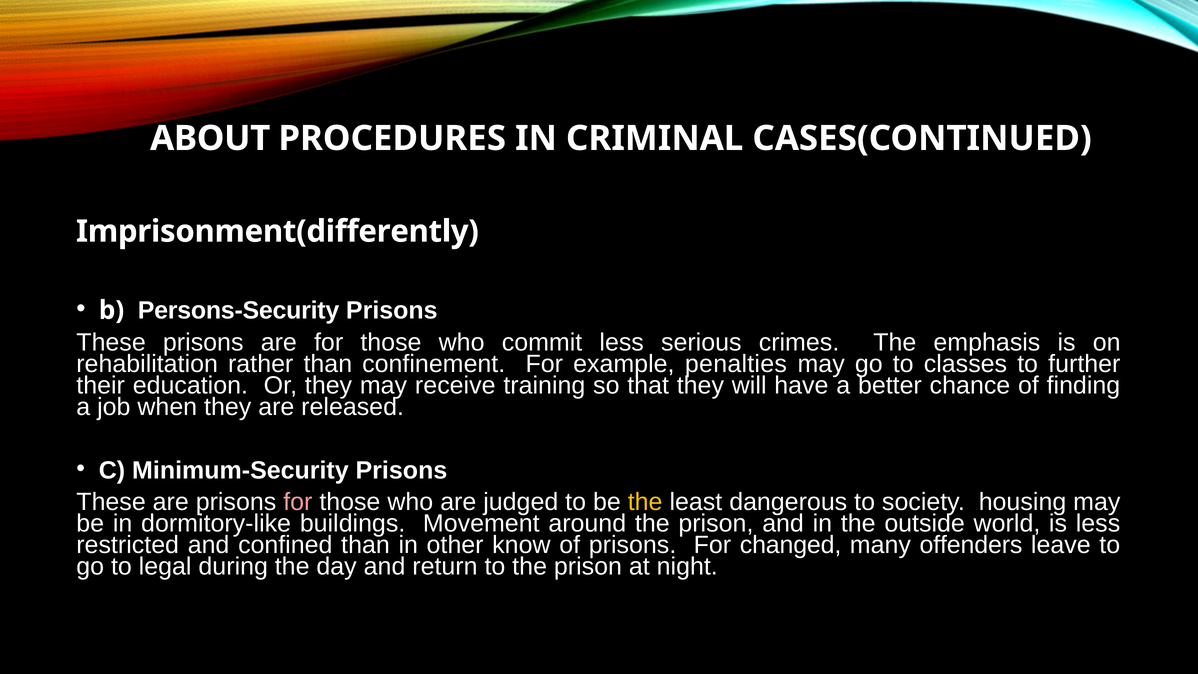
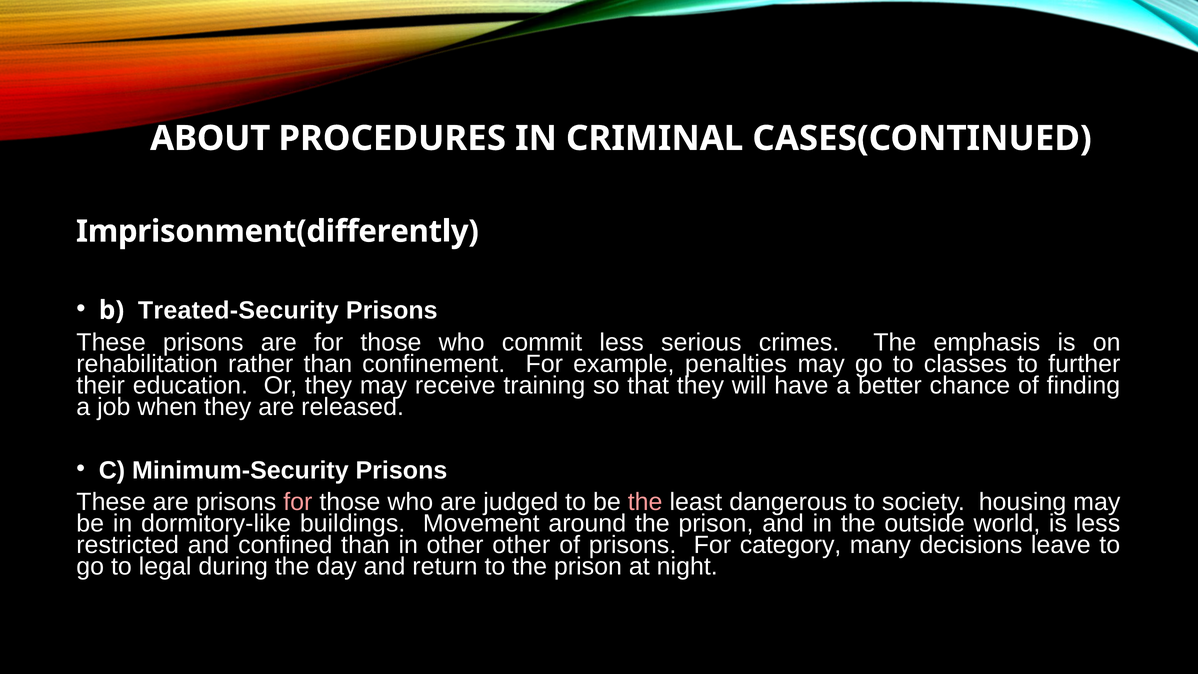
Persons-Security: Persons-Security -> Treated-Security
the at (645, 502) colour: yellow -> pink
other know: know -> other
changed: changed -> category
offenders: offenders -> decisions
